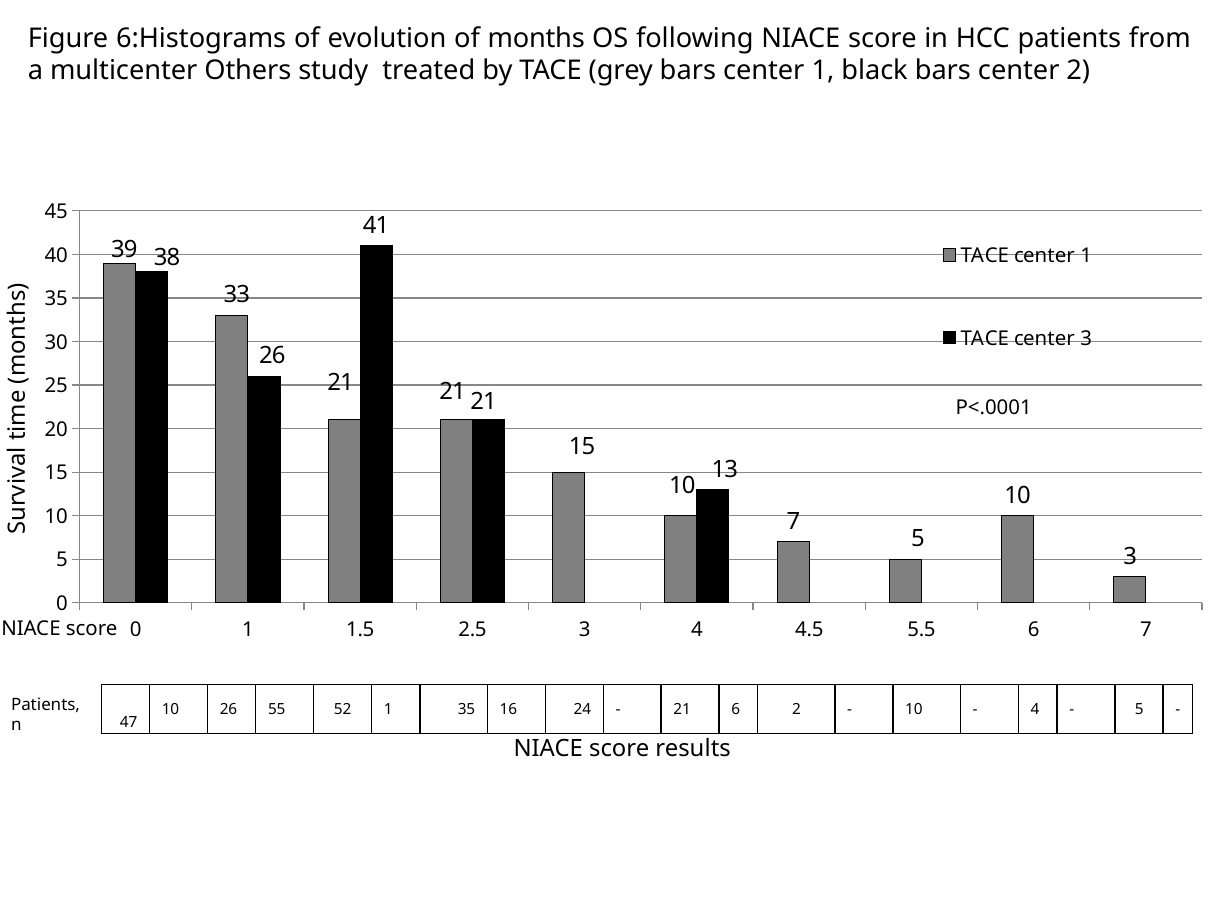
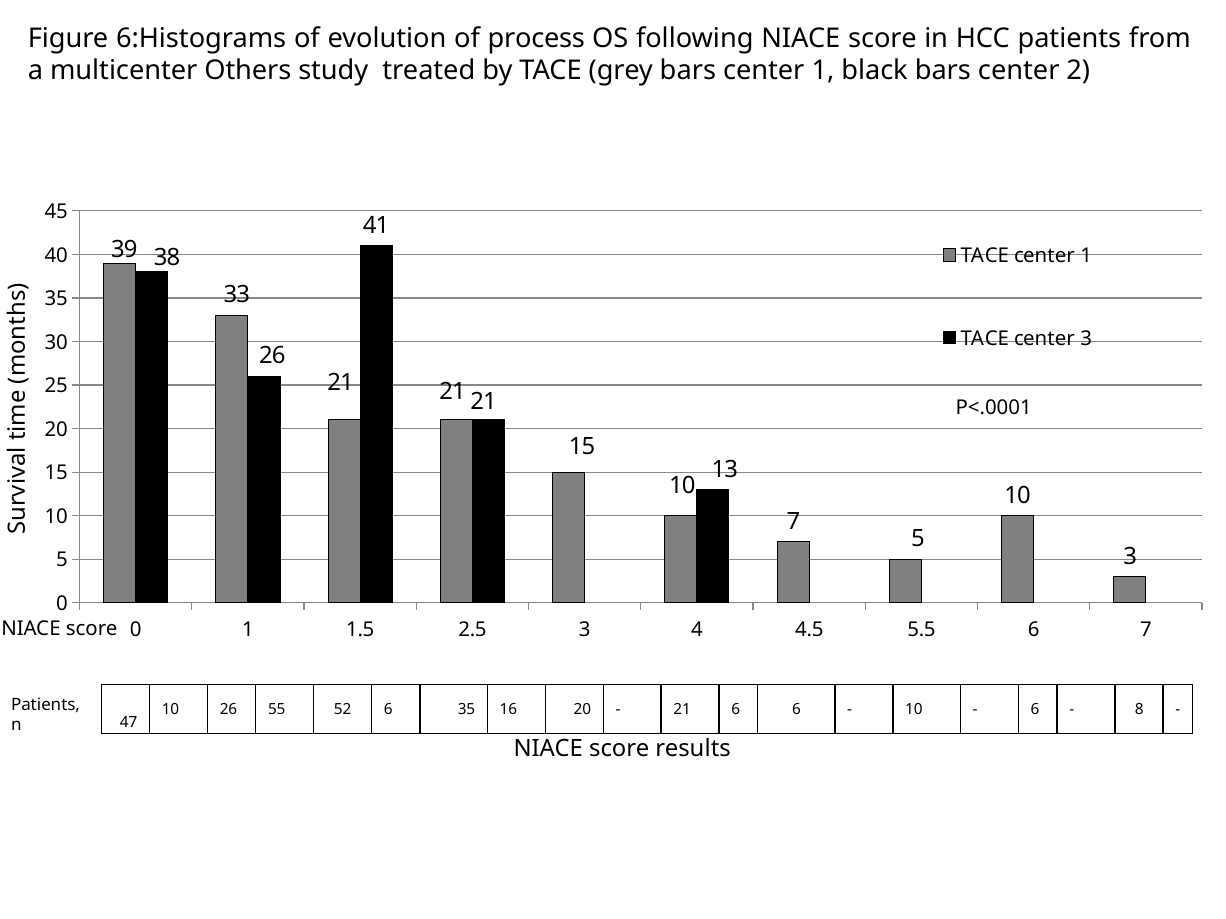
months: months -> process
52 1: 1 -> 6
16 24: 24 -> 20
6 2: 2 -> 6
4 at (1035, 710): 4 -> 6
5 at (1139, 710): 5 -> 8
